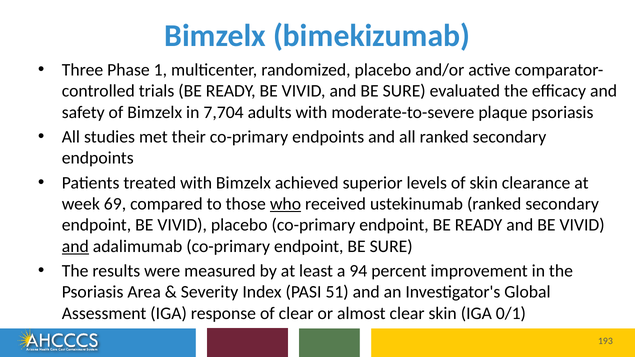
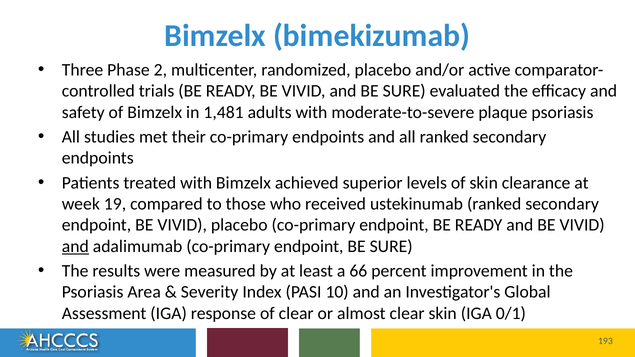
1: 1 -> 2
7,704: 7,704 -> 1,481
69: 69 -> 19
who underline: present -> none
94: 94 -> 66
51: 51 -> 10
